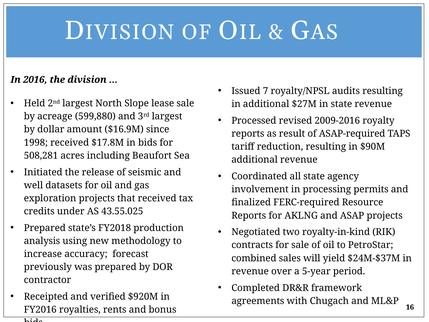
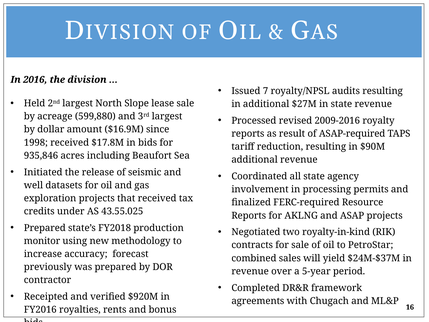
508,281: 508,281 -> 935,846
analysis: analysis -> monitor
